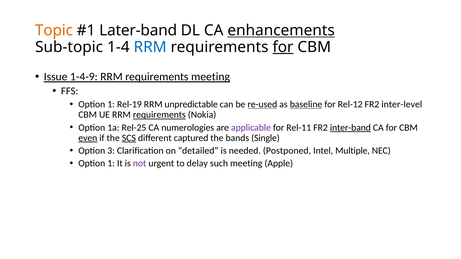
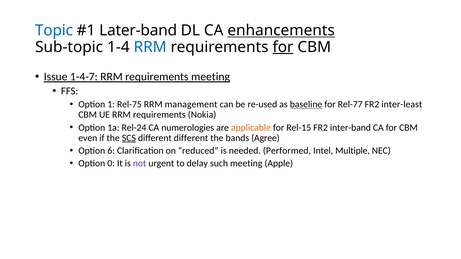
Topic colour: orange -> blue
1-4-9: 1-4-9 -> 1-4-7
Rel-19: Rel-19 -> Rel-75
unpredictable: unpredictable -> management
re-used underline: present -> none
Rel-12: Rel-12 -> Rel-77
inter-level: inter-level -> inter-least
requirements at (159, 115) underline: present -> none
Rel-25: Rel-25 -> Rel-24
applicable colour: purple -> orange
Rel-11: Rel-11 -> Rel-15
inter-band underline: present -> none
even underline: present -> none
different captured: captured -> different
Single: Single -> Agree
3: 3 -> 6
detailed: detailed -> reduced
Postponed: Postponed -> Performed
1 at (111, 164): 1 -> 0
